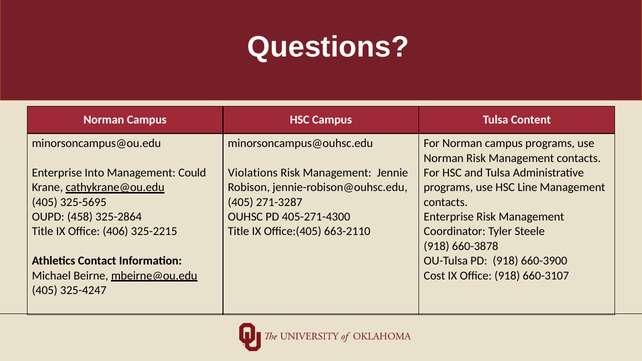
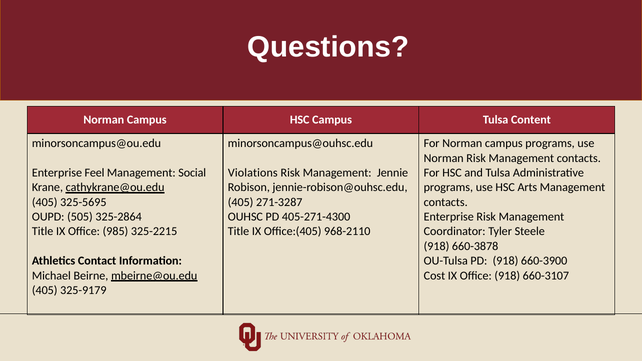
Into: Into -> Feel
Could: Could -> Social
Line: Line -> Arts
458: 458 -> 505
406: 406 -> 985
663-2110: 663-2110 -> 968-2110
325-4247: 325-4247 -> 325-9179
